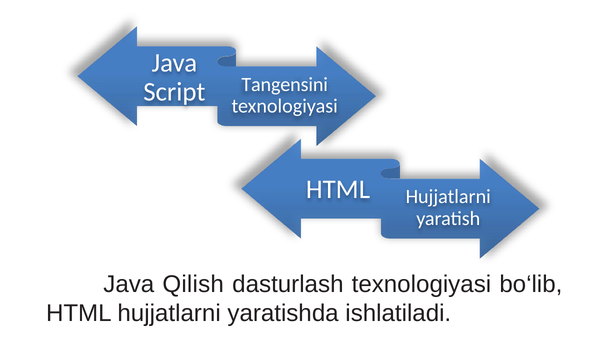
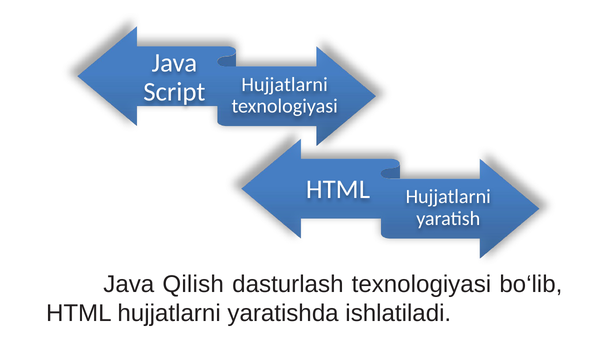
Script Tangensini: Tangensini -> Hujjatlarni
